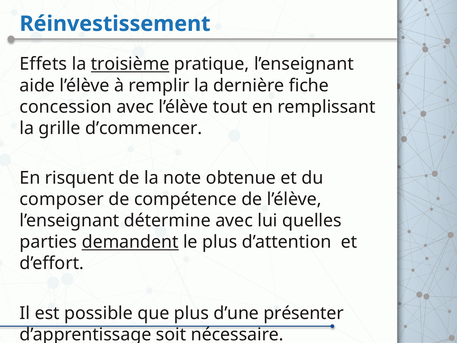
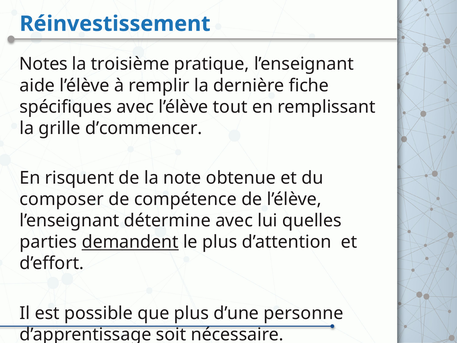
Effets: Effets -> Notes
troisième underline: present -> none
concession: concession -> spécifiques
présenter: présenter -> personne
